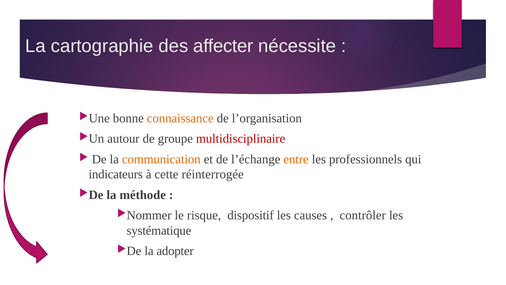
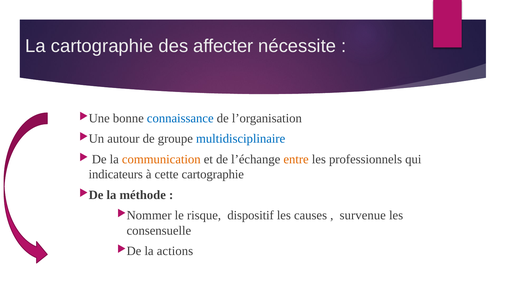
connaissance colour: orange -> blue
multidisciplinaire colour: red -> blue
cette réinterrogée: réinterrogée -> cartographie
contrôler: contrôler -> survenue
systématique: systématique -> consensuelle
adopter: adopter -> actions
